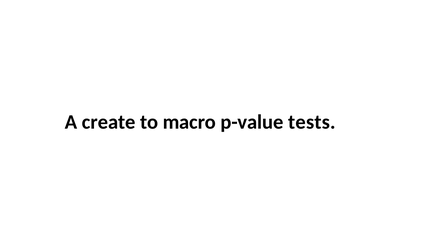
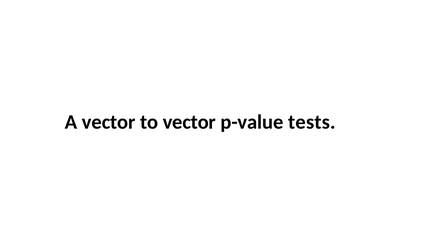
A create: create -> vector
to macro: macro -> vector
